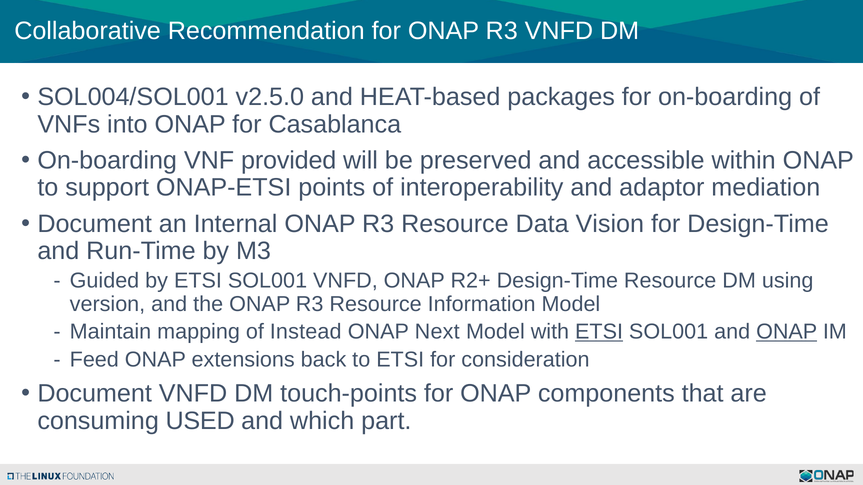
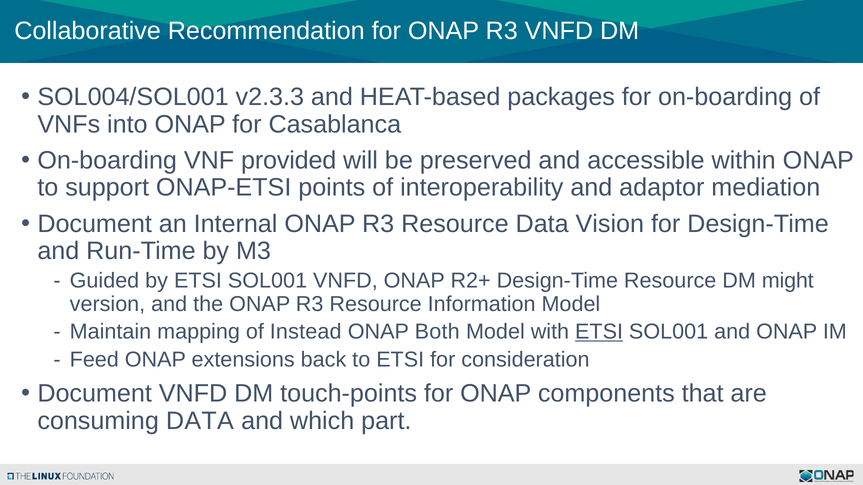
v2.5.0: v2.5.0 -> v2.3.3
using: using -> might
Next: Next -> Both
ONAP at (787, 332) underline: present -> none
consuming USED: USED -> DATA
